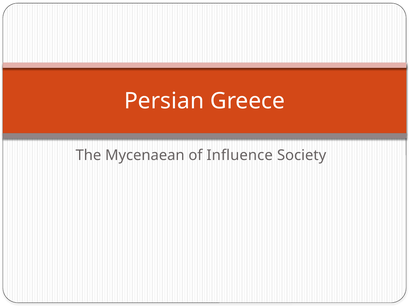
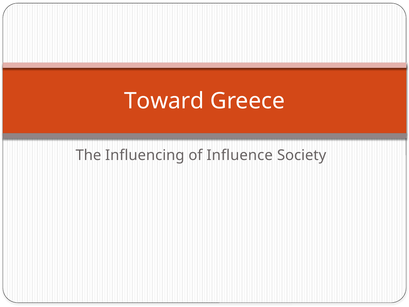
Persian: Persian -> Toward
Mycenaean: Mycenaean -> Influencing
